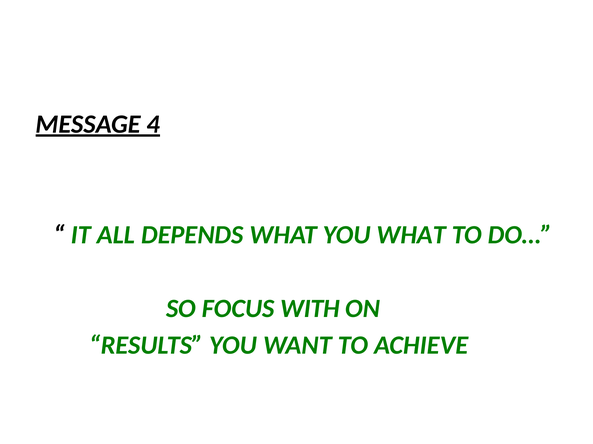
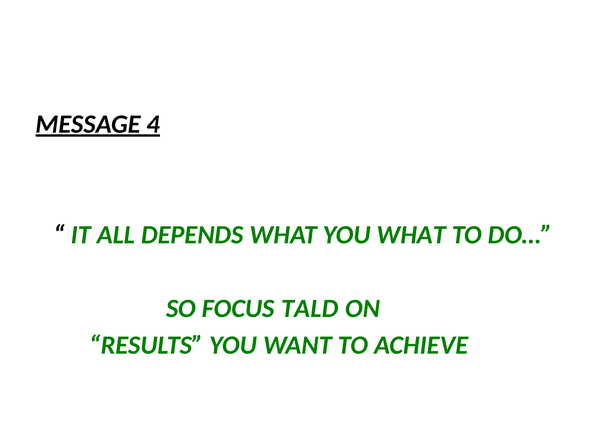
WITH: WITH -> TALD
